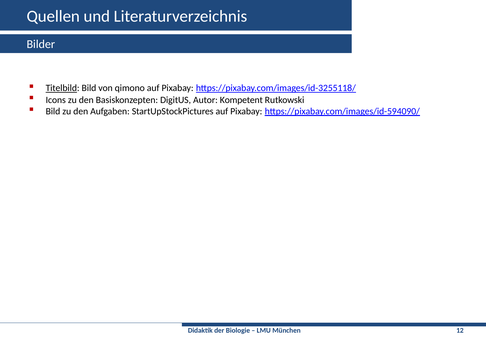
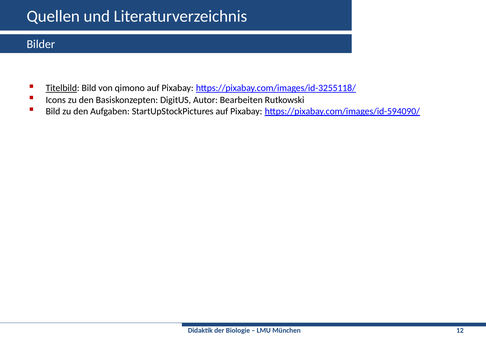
Kompetent: Kompetent -> Bearbeiten
